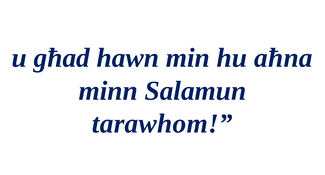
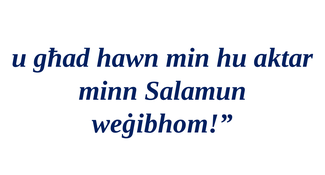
aħna: aħna -> aktar
tarawhom: tarawhom -> weġibhom
